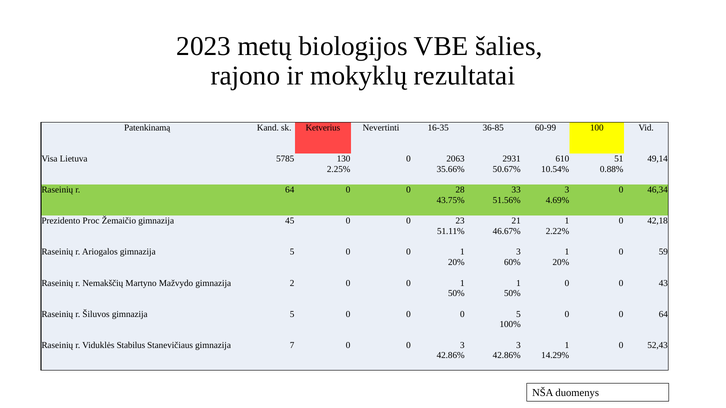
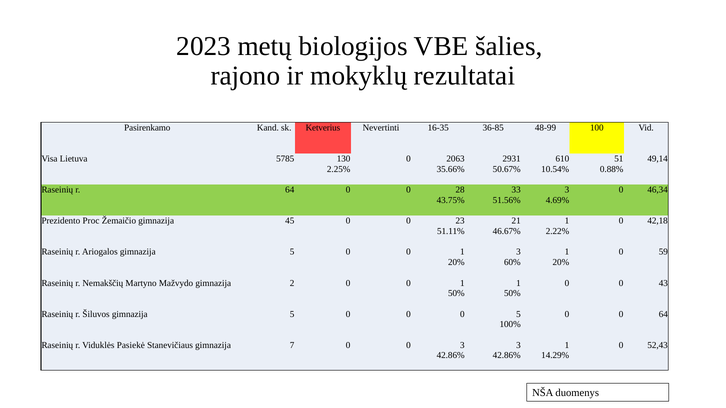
Patenkinamą: Patenkinamą -> Pasirenkamo
60-99: 60-99 -> 48-99
Stabilus: Stabilus -> Pasiekė
